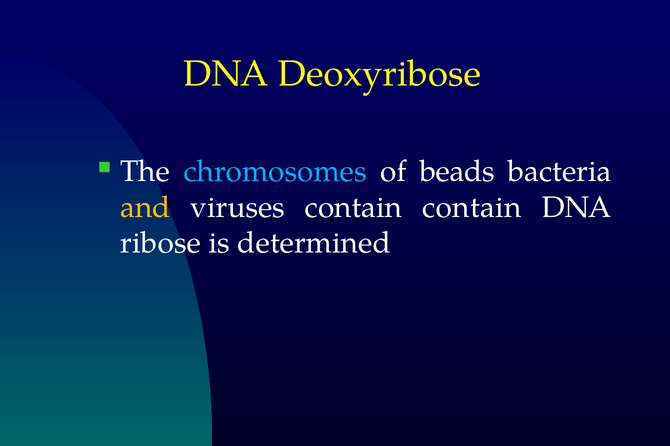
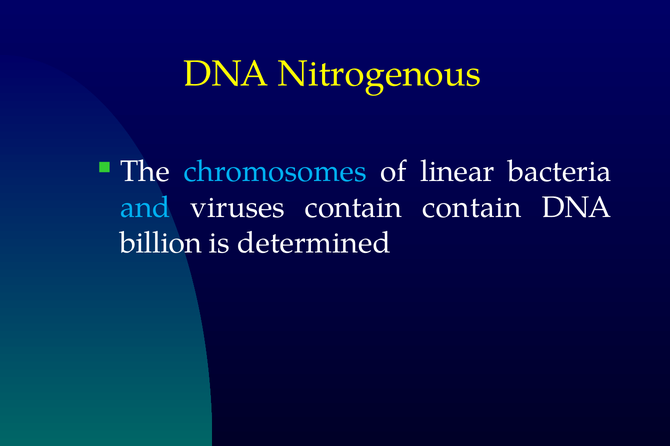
Deoxyribose: Deoxyribose -> Nitrogenous
beads: beads -> linear
and colour: yellow -> light blue
ribose: ribose -> billion
